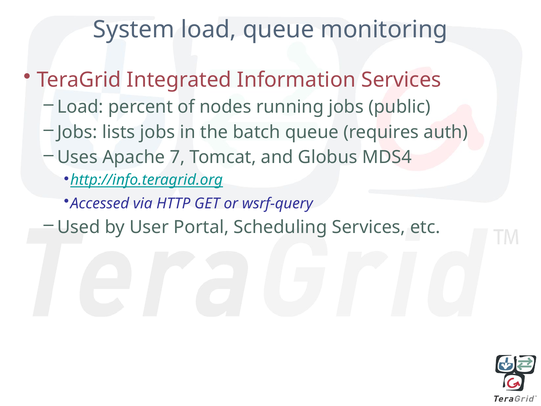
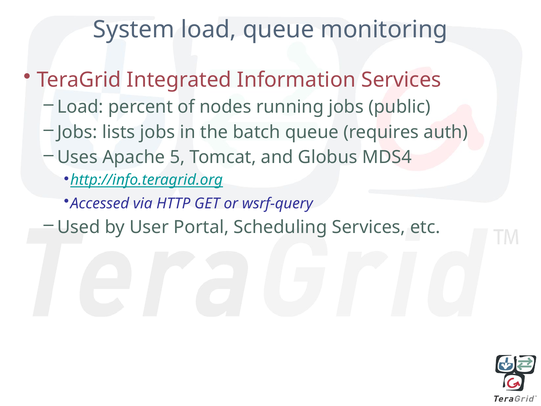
7: 7 -> 5
